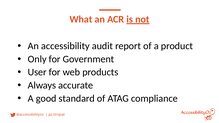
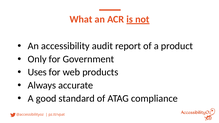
User: User -> Uses
